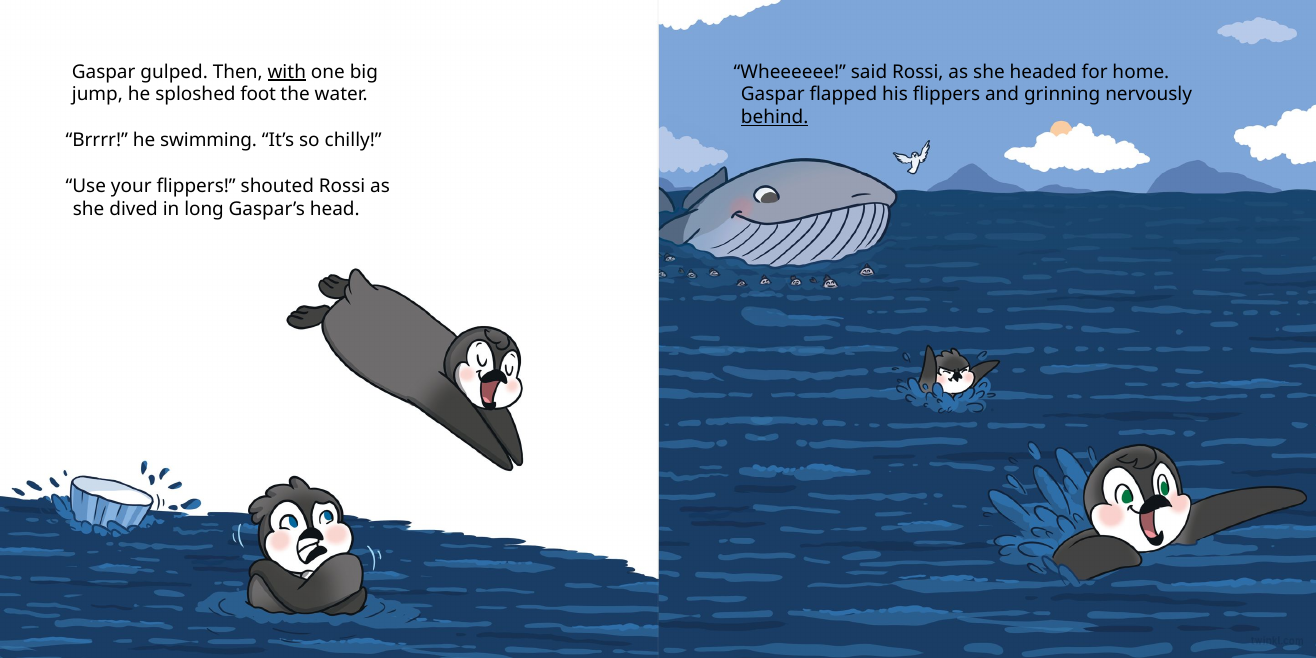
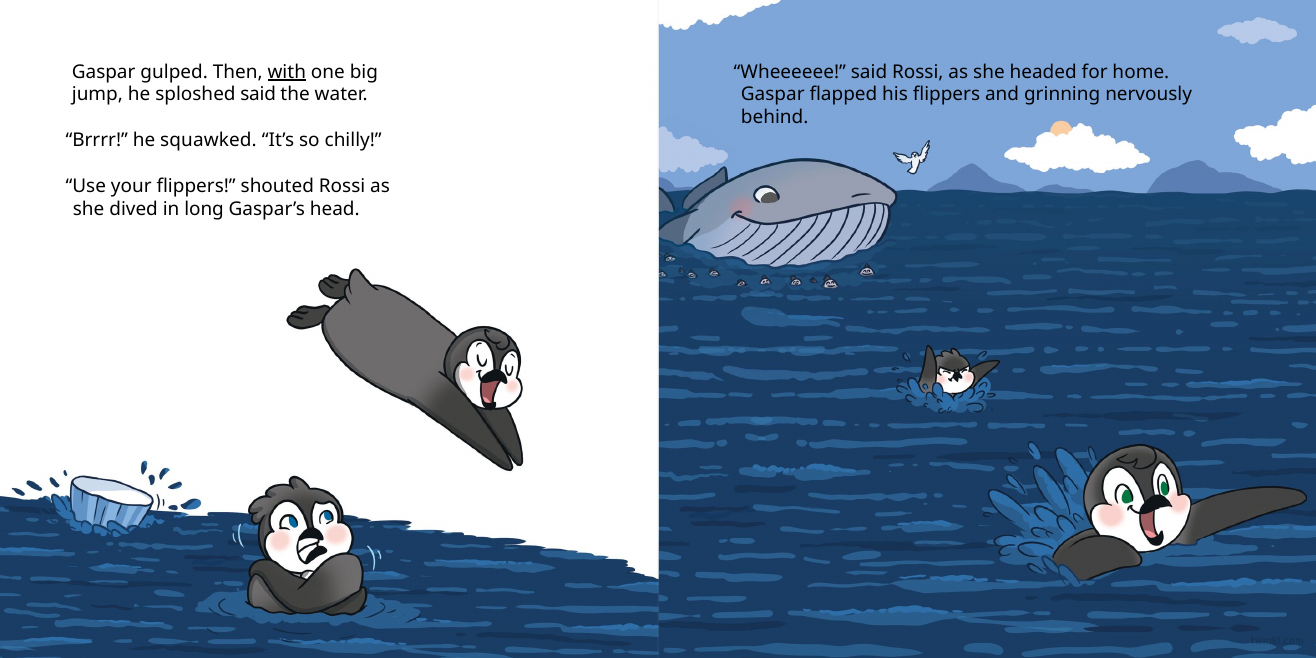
sploshed foot: foot -> said
behind underline: present -> none
swimming: swimming -> squawked
